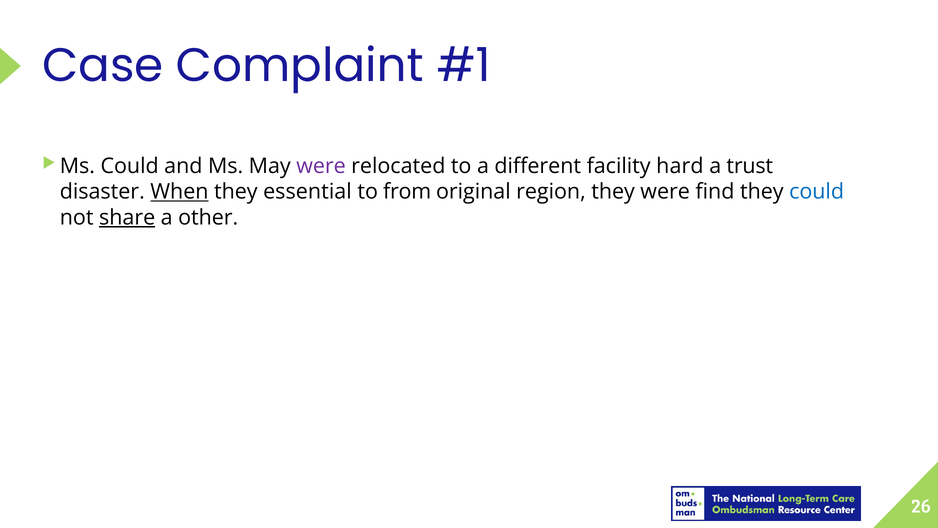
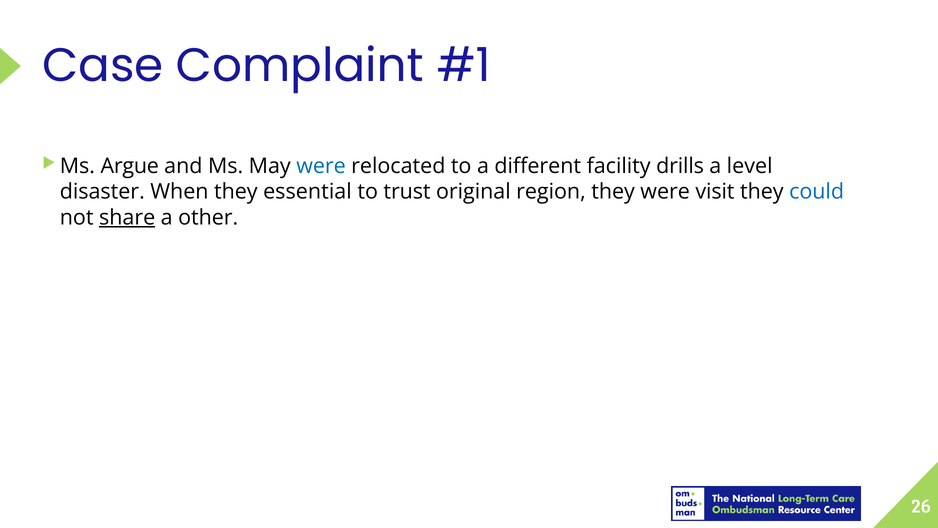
Could at (130, 166): Could -> Argue
were at (321, 166) colour: purple -> blue
hard: hard -> drills
trust: trust -> level
When underline: present -> none
from: from -> trust
find: find -> visit
